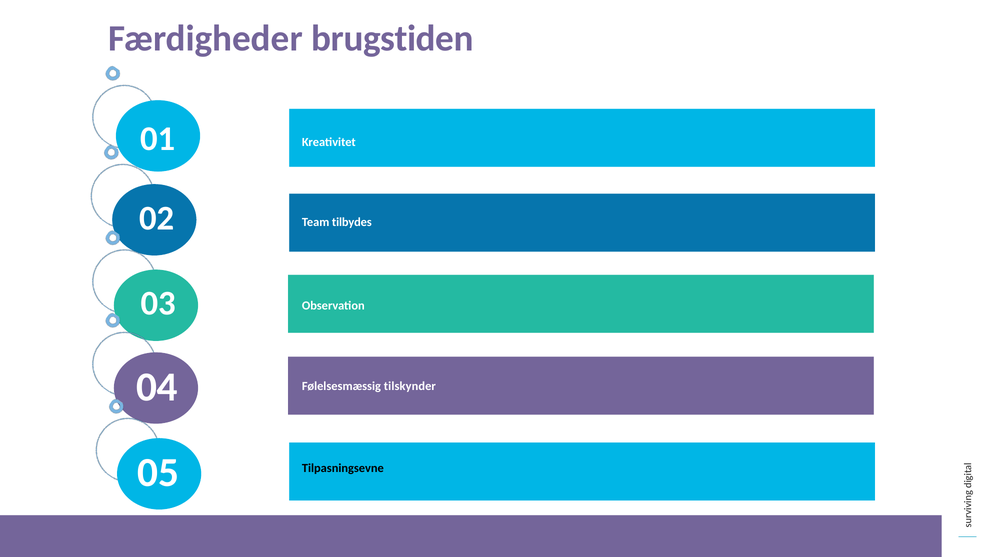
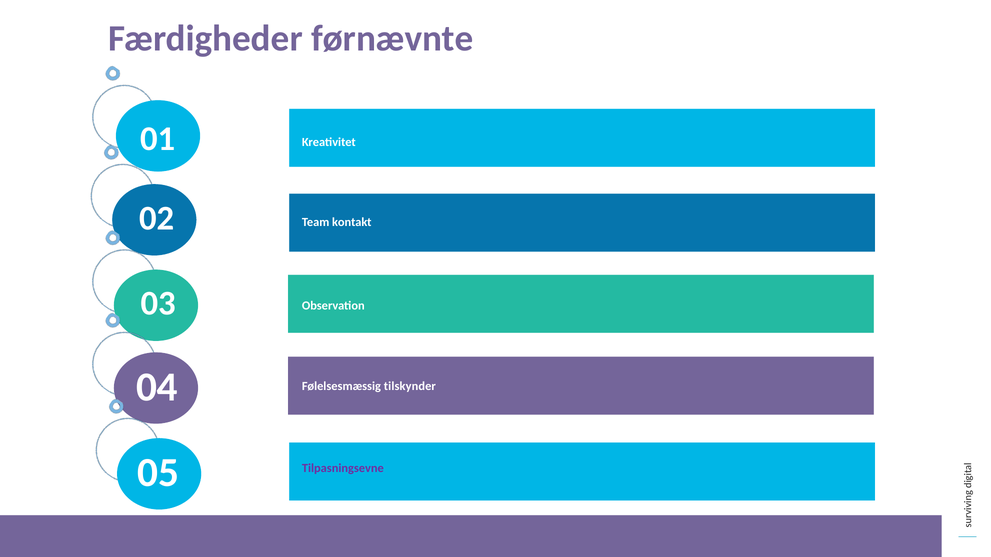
brugstiden: brugstiden -> førnævnte
tilbydes: tilbydes -> kontakt
Tilpasningsevne colour: black -> purple
